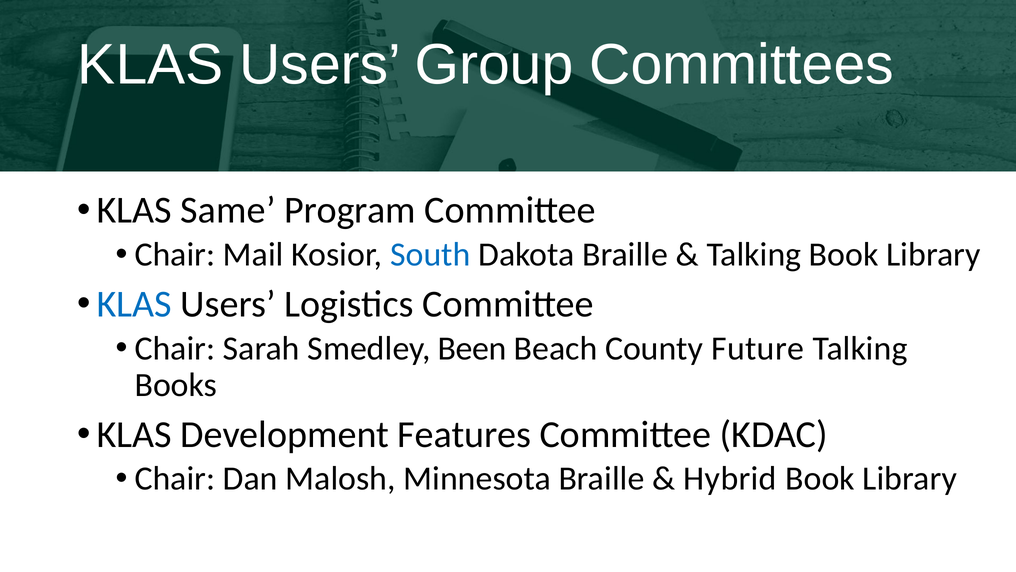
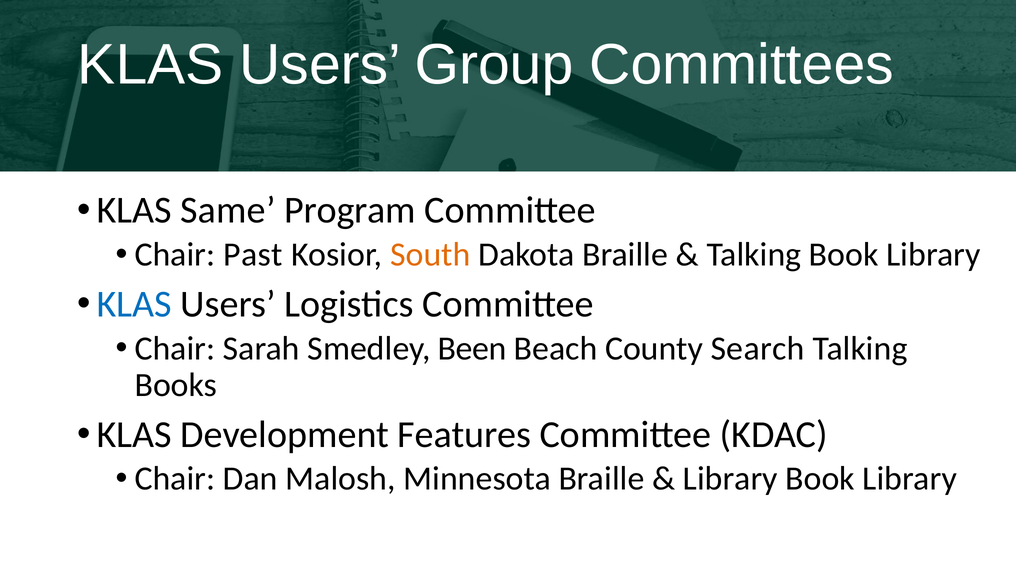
Mail: Mail -> Past
South colour: blue -> orange
Future: Future -> Search
Hybrid at (730, 478): Hybrid -> Library
